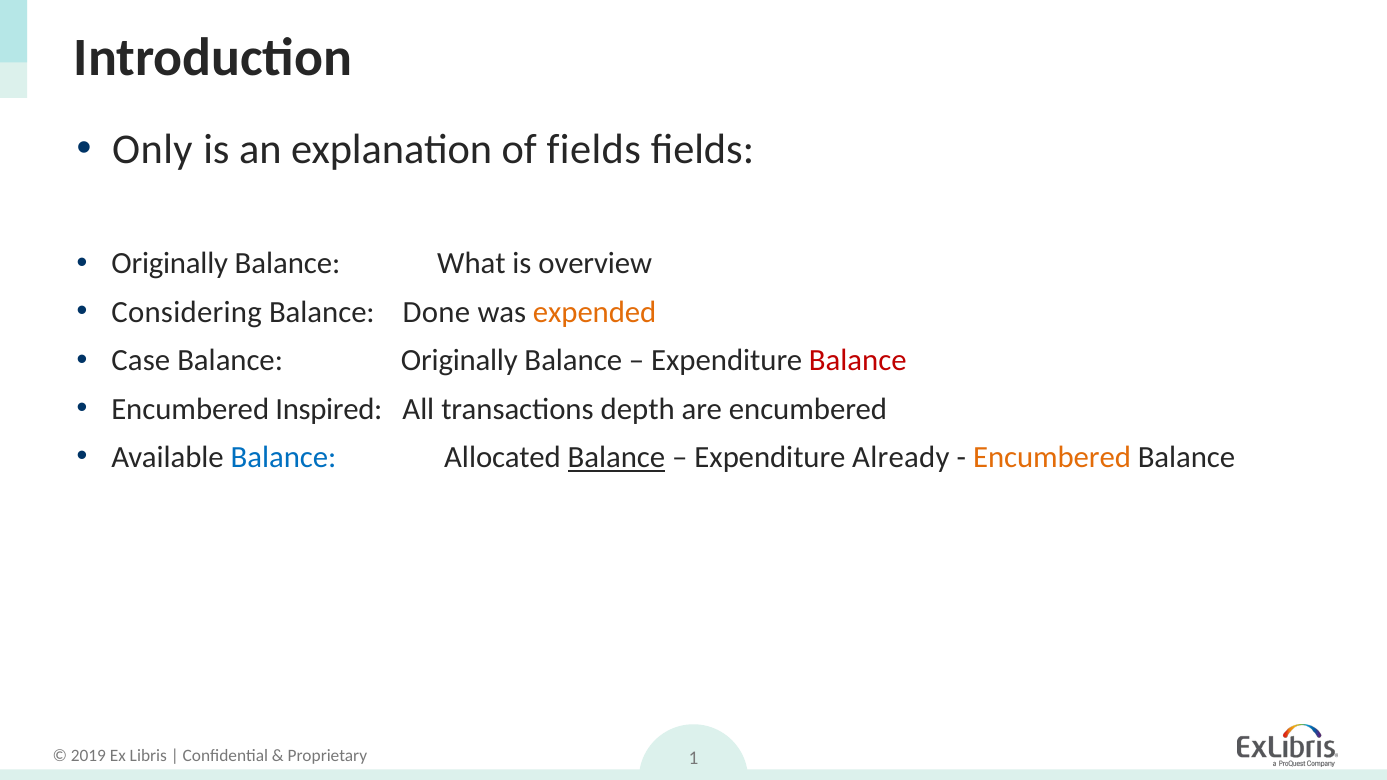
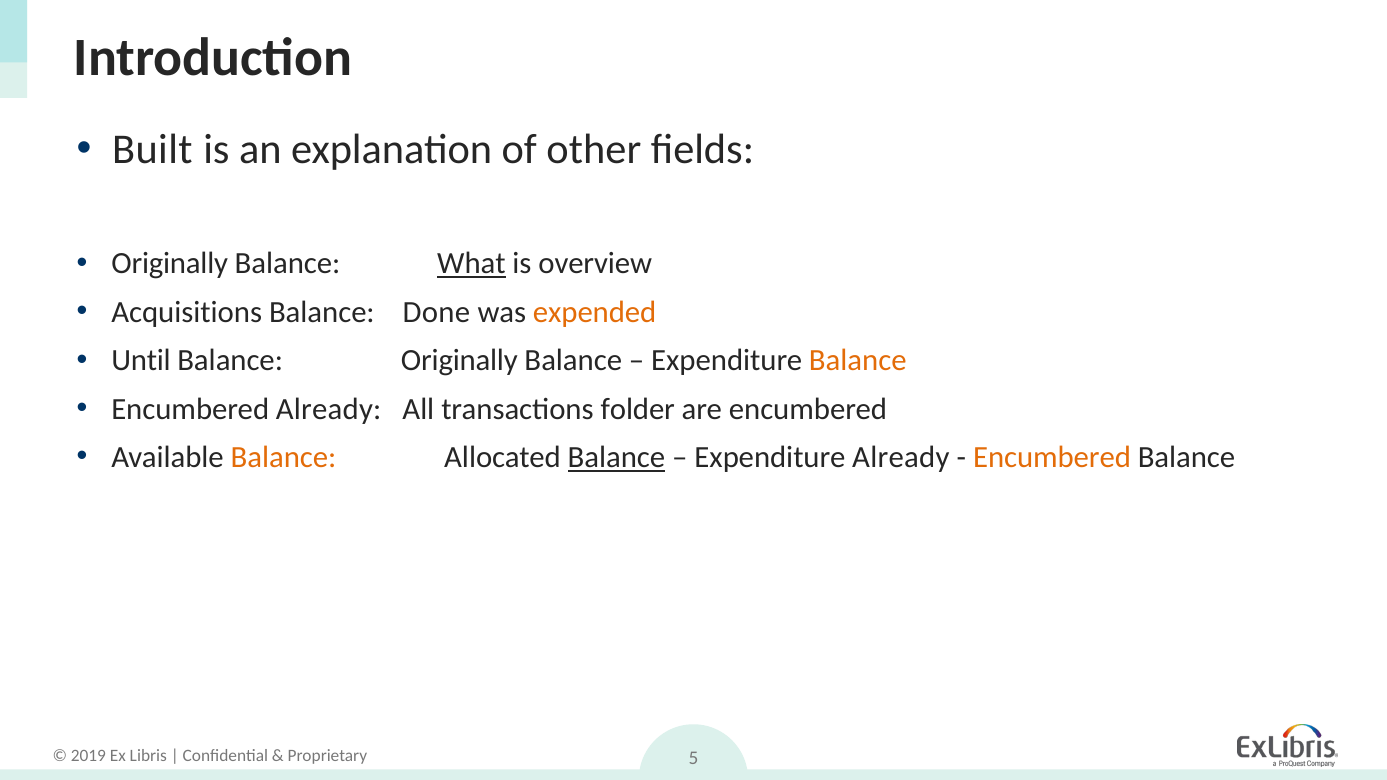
Only: Only -> Built
of fields: fields -> other
What underline: none -> present
Considering: Considering -> Acquisitions
Case: Case -> Until
Balance at (858, 361) colour: red -> orange
Encumbered Inspired: Inspired -> Already
depth: depth -> folder
Balance at (284, 458) colour: blue -> orange
1: 1 -> 5
